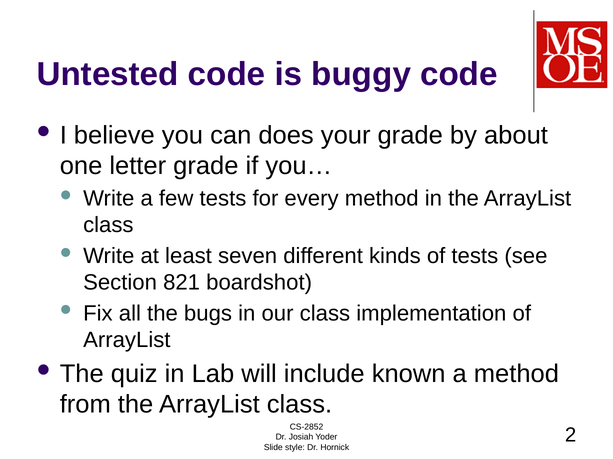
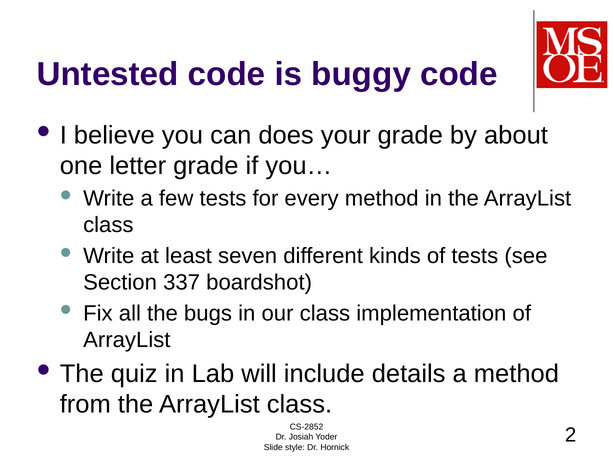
821: 821 -> 337
known: known -> details
